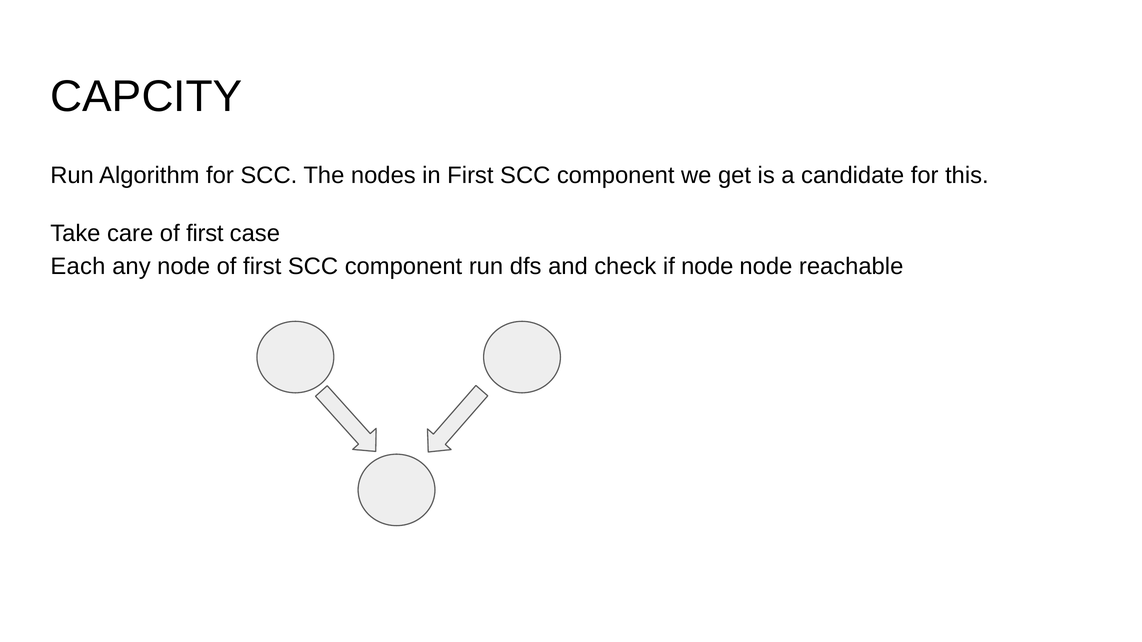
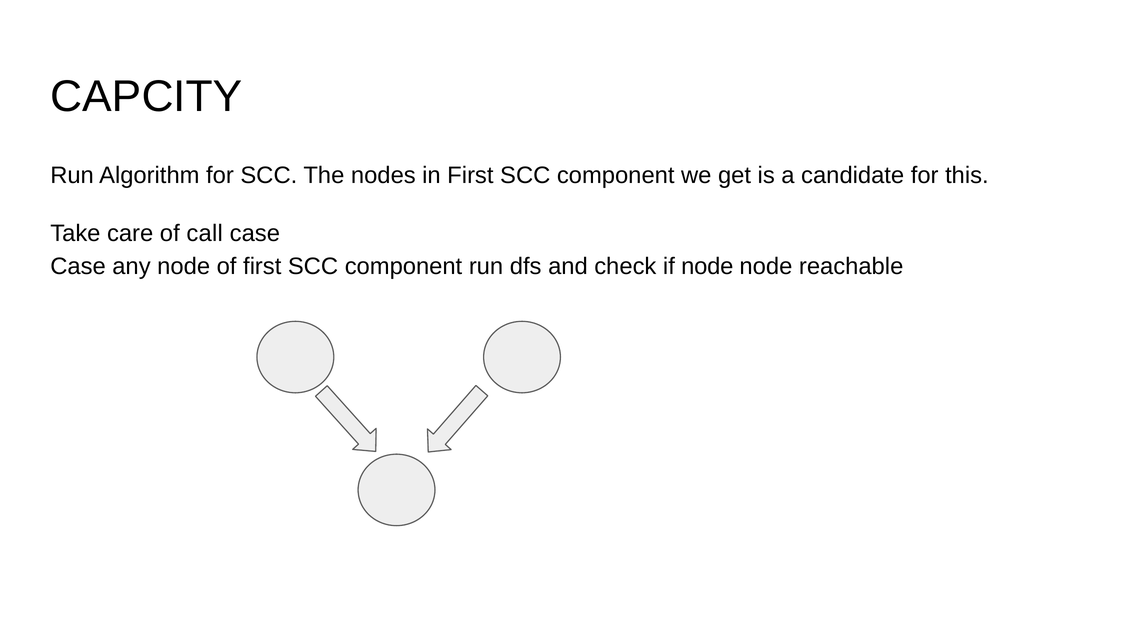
care of first: first -> call
Each at (78, 267): Each -> Case
